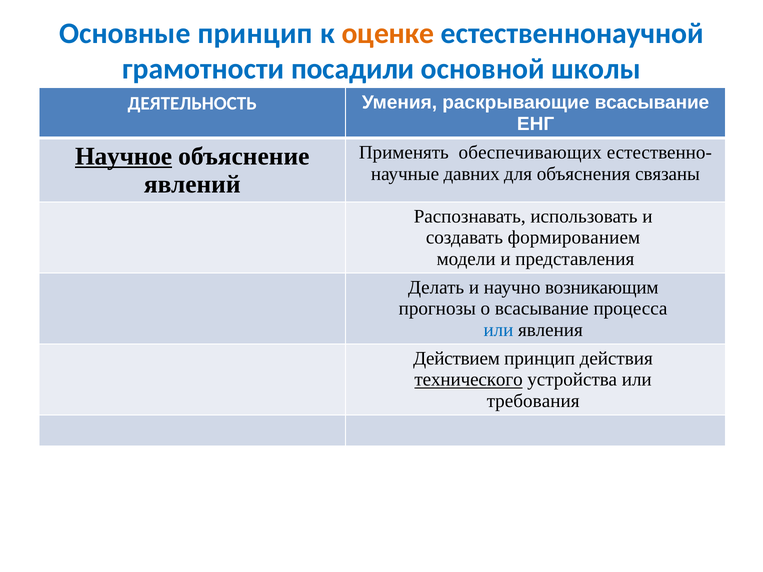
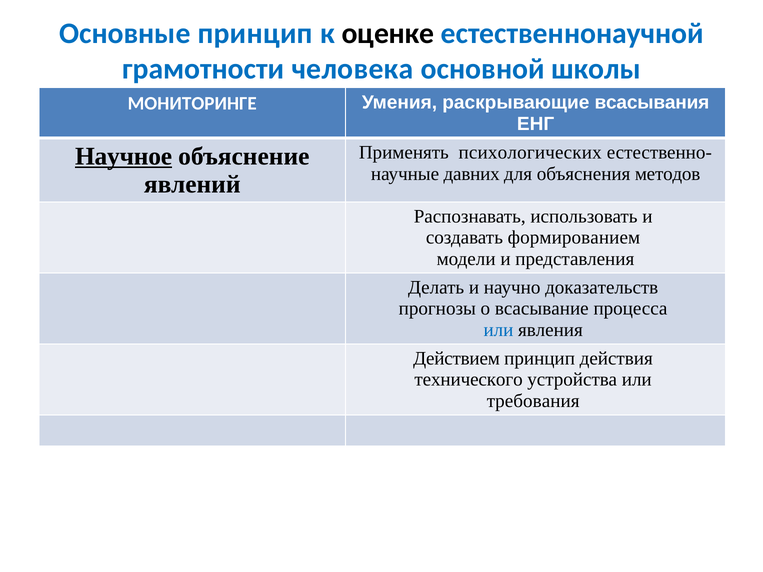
оценке colour: orange -> black
посадили: посадили -> человека
ДЕЯТЕЛЬНОСТЬ: ДЕЯТЕЛЬНОСТЬ -> МОНИТОРИНГЕ
раскрывающие всасывание: всасывание -> всасывания
обеспечивающих: обеспечивающих -> психологических
связаны: связаны -> методов
возникающим: возникающим -> доказательств
технического underline: present -> none
